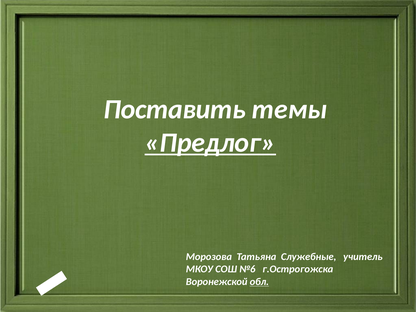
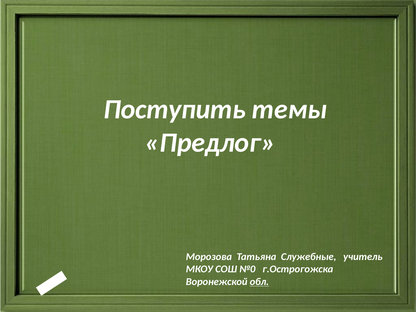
Поставить: Поставить -> Поступить
Предлог underline: present -> none
№6: №6 -> №0
